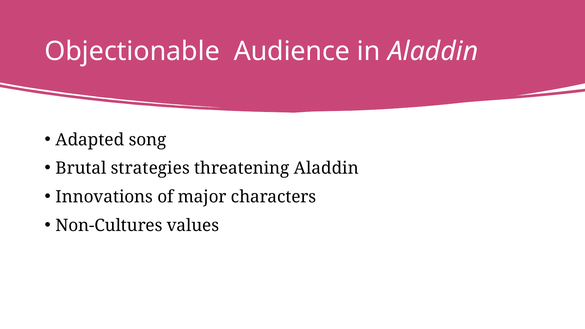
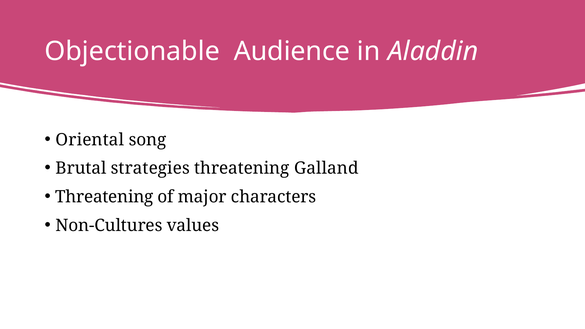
Adapted: Adapted -> Oriental
threatening Aladdin: Aladdin -> Galland
Innovations at (104, 197): Innovations -> Threatening
